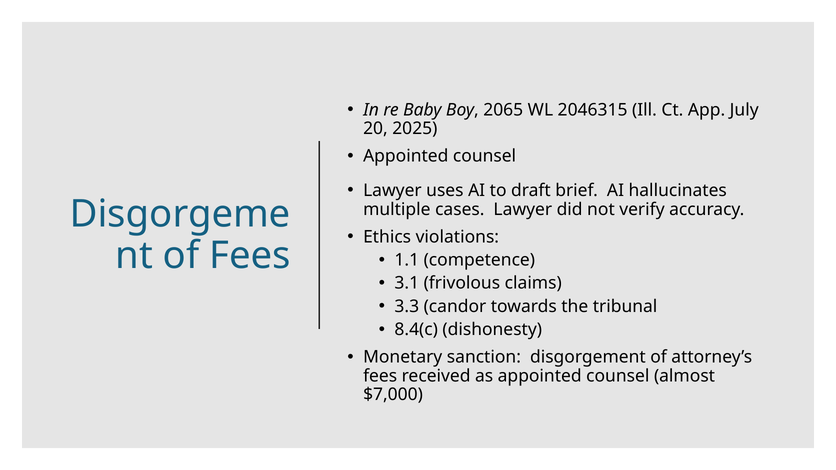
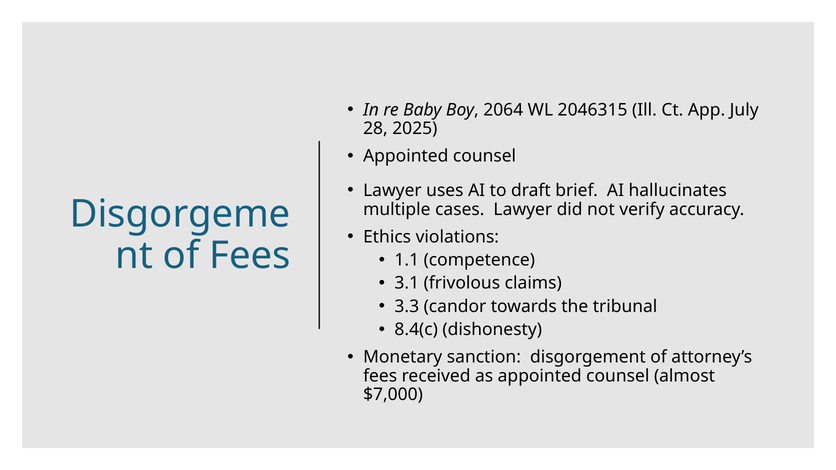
2065: 2065 -> 2064
20: 20 -> 28
